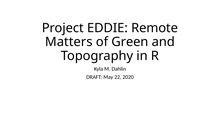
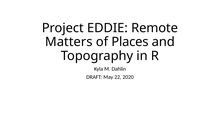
Green: Green -> Places
